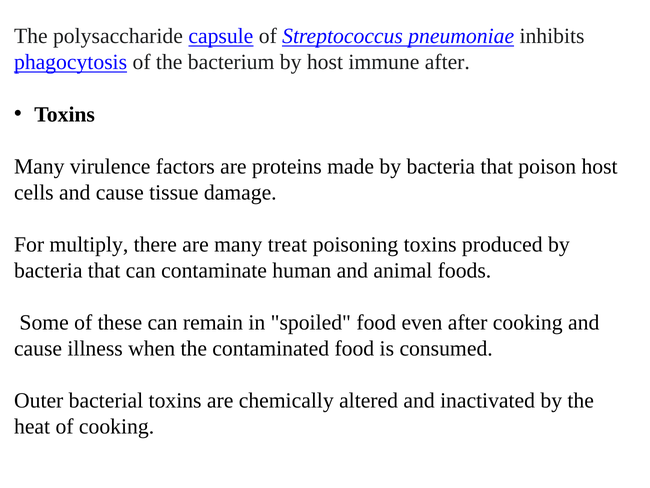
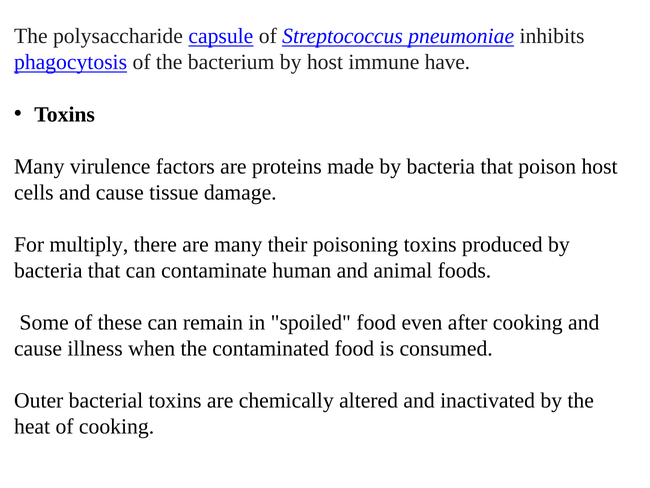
immune after: after -> have
treat: treat -> their
